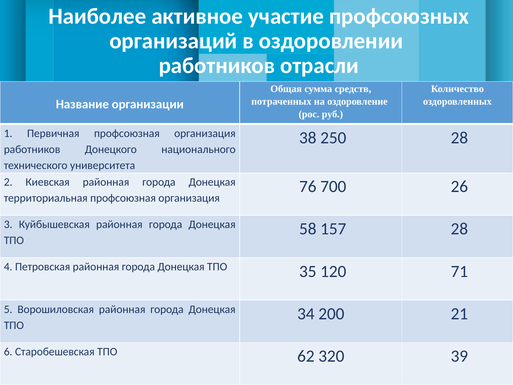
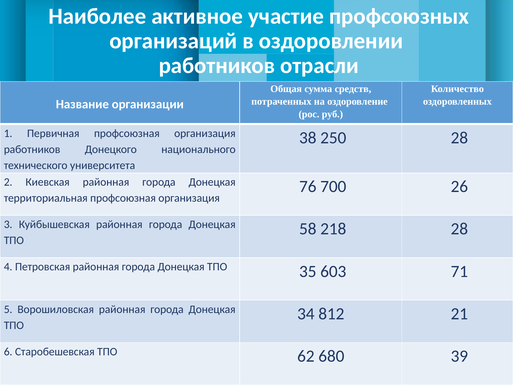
157: 157 -> 218
120: 120 -> 603
200: 200 -> 812
320: 320 -> 680
